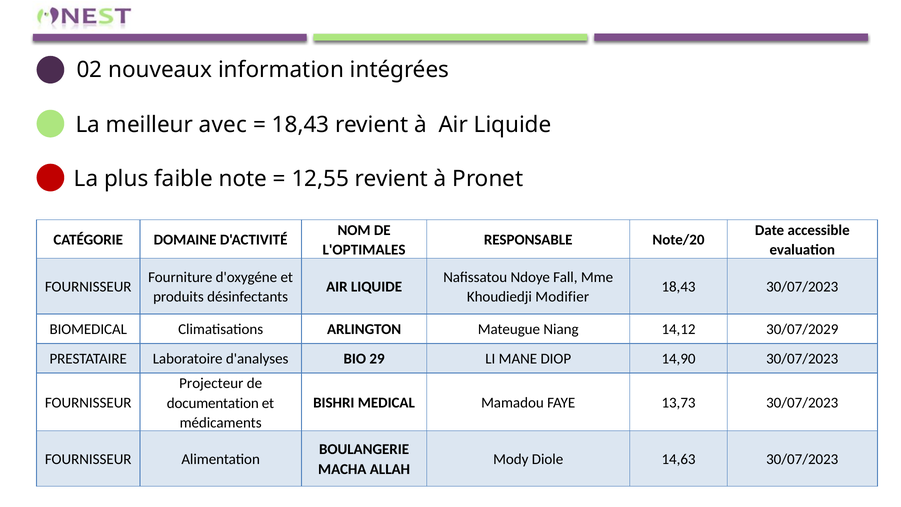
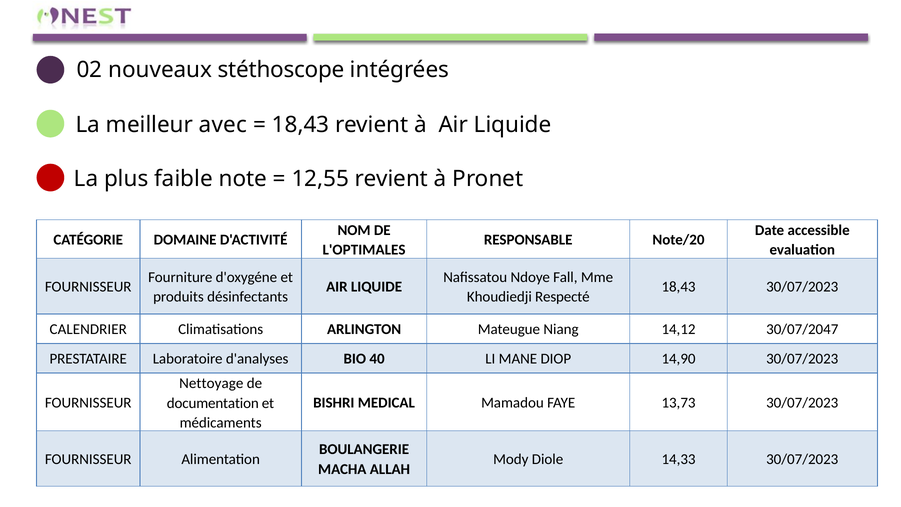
information: information -> stéthoscope
Modifier: Modifier -> Respecté
BIOMEDICAL: BIOMEDICAL -> CALENDRIER
30/07/2029: 30/07/2029 -> 30/07/2047
29: 29 -> 40
Projecteur: Projecteur -> Nettoyage
14,63: 14,63 -> 14,33
